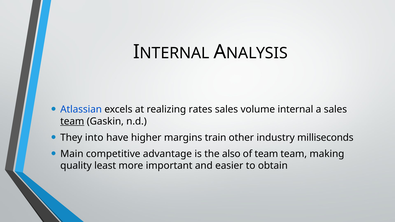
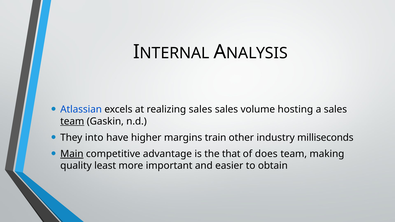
realizing rates: rates -> sales
internal: internal -> hosting
Main underline: none -> present
also: also -> that
of team: team -> does
